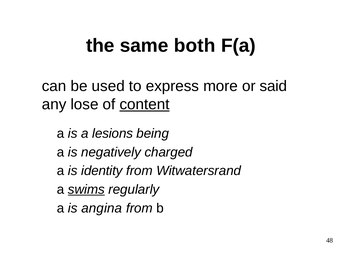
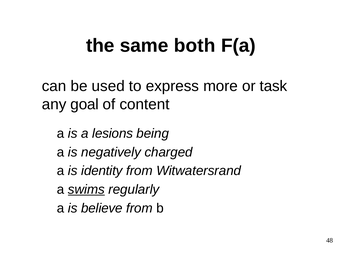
said: said -> task
lose: lose -> goal
content underline: present -> none
angina: angina -> believe
